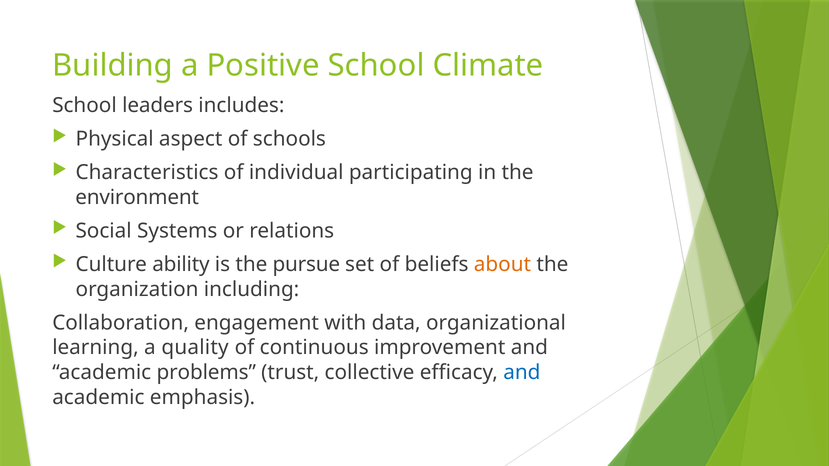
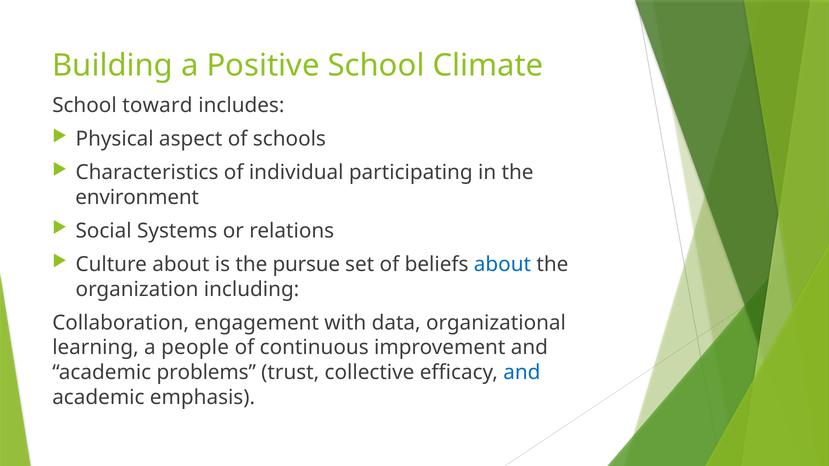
leaders: leaders -> toward
Culture ability: ability -> about
about at (502, 265) colour: orange -> blue
quality: quality -> people
